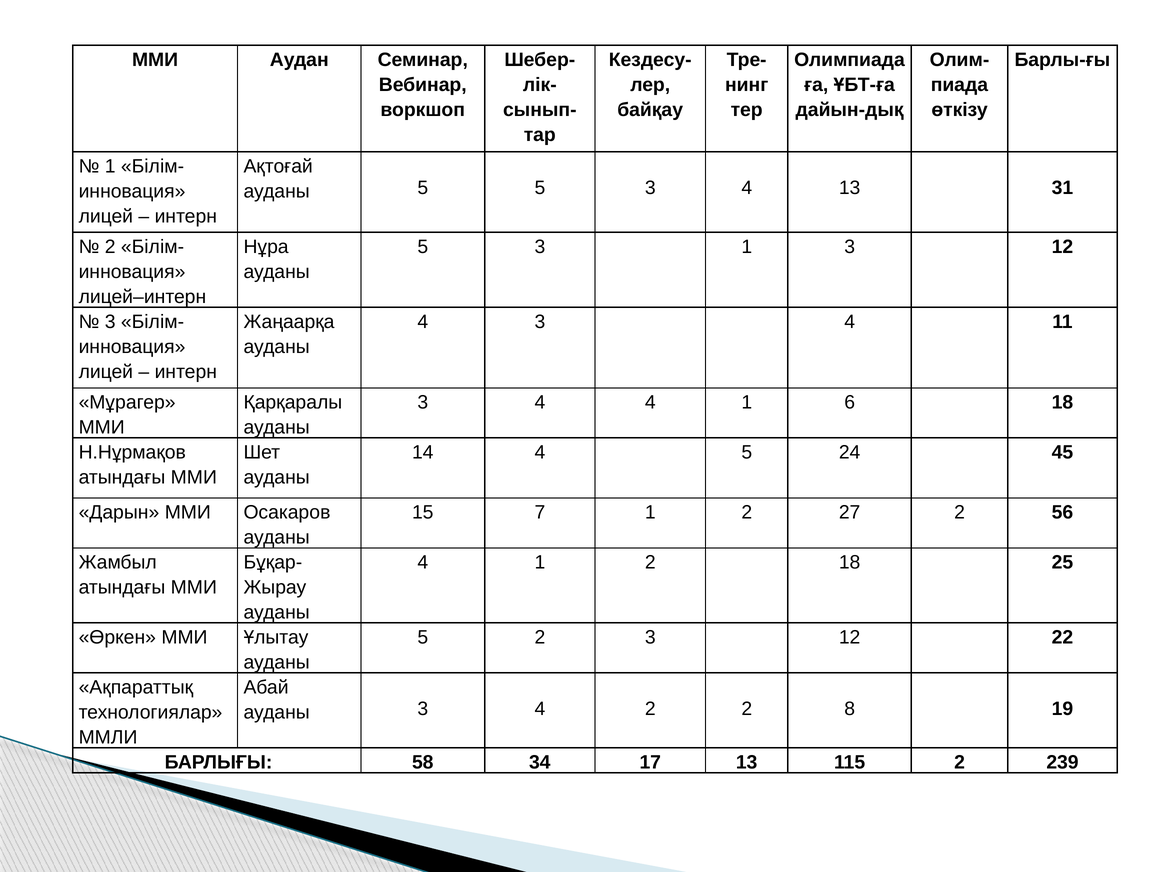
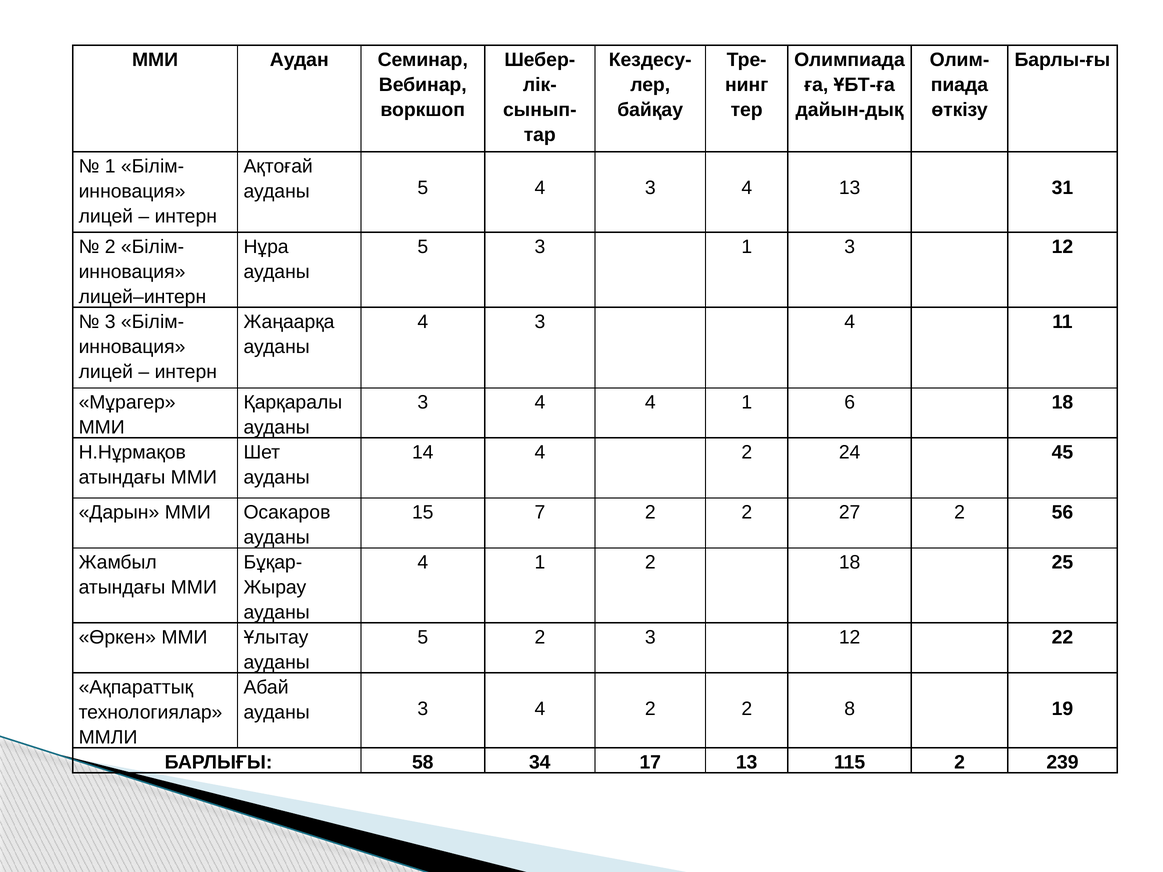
5 5: 5 -> 4
14 4 5: 5 -> 2
7 1: 1 -> 2
